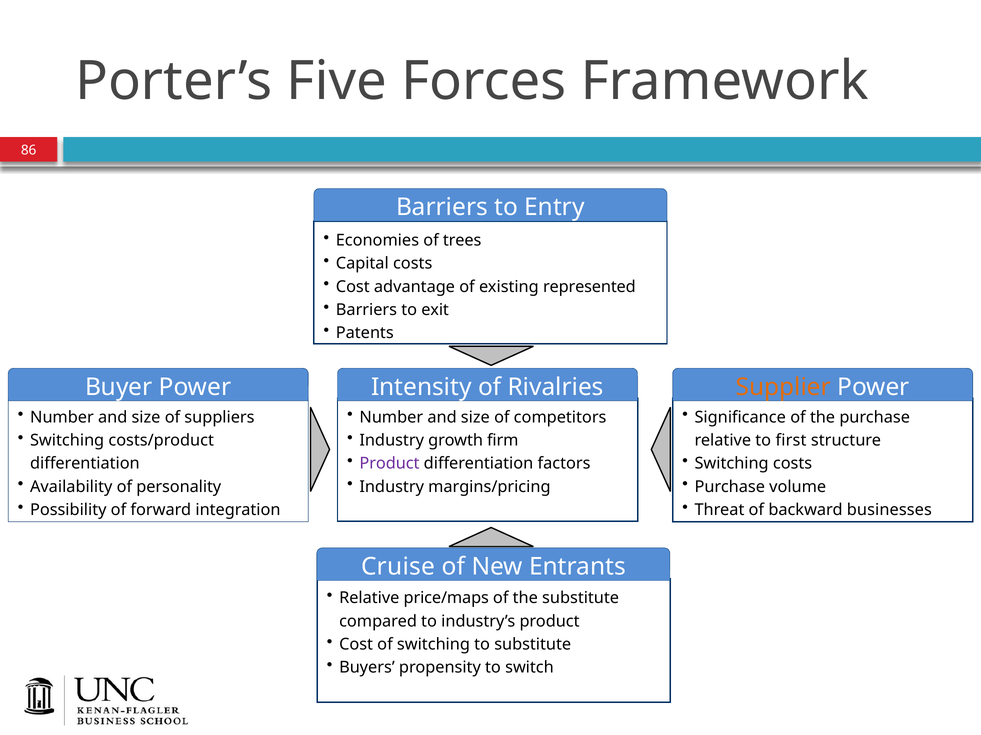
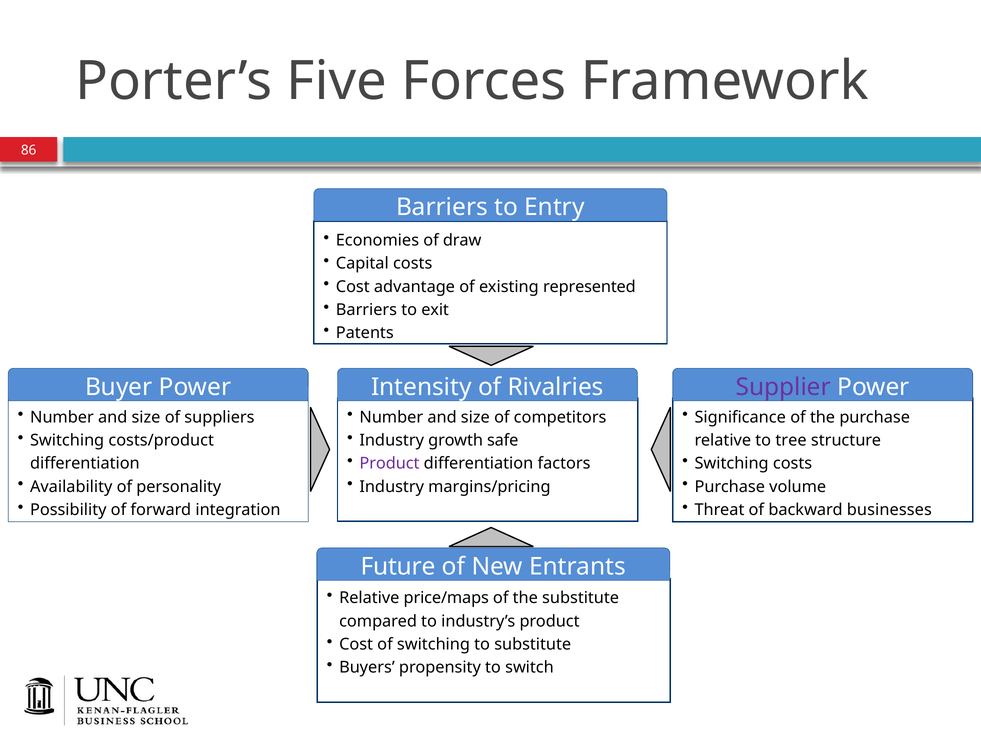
trees: trees -> draw
Supplier colour: orange -> purple
firm: firm -> safe
first: first -> tree
Cruise: Cruise -> Future
